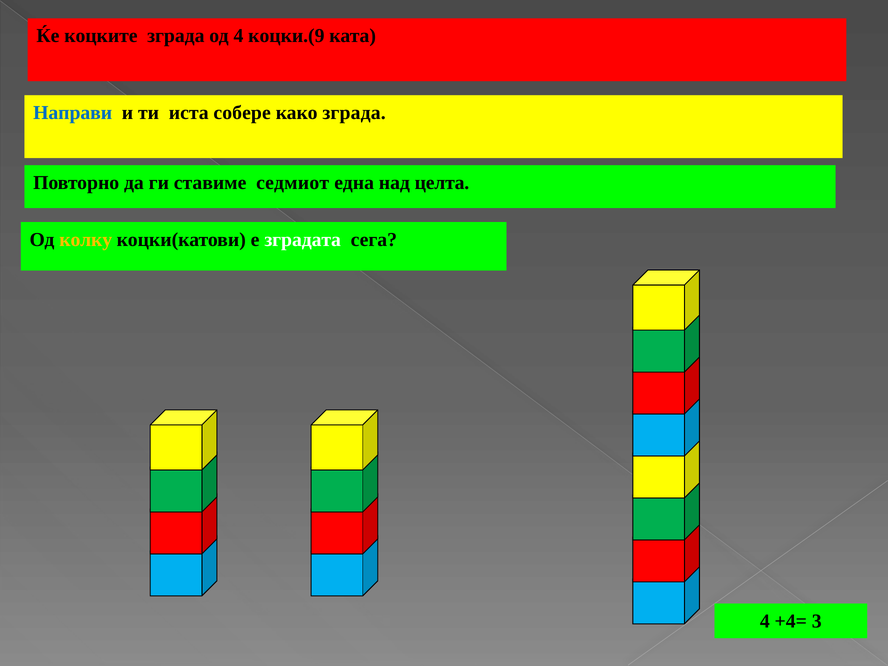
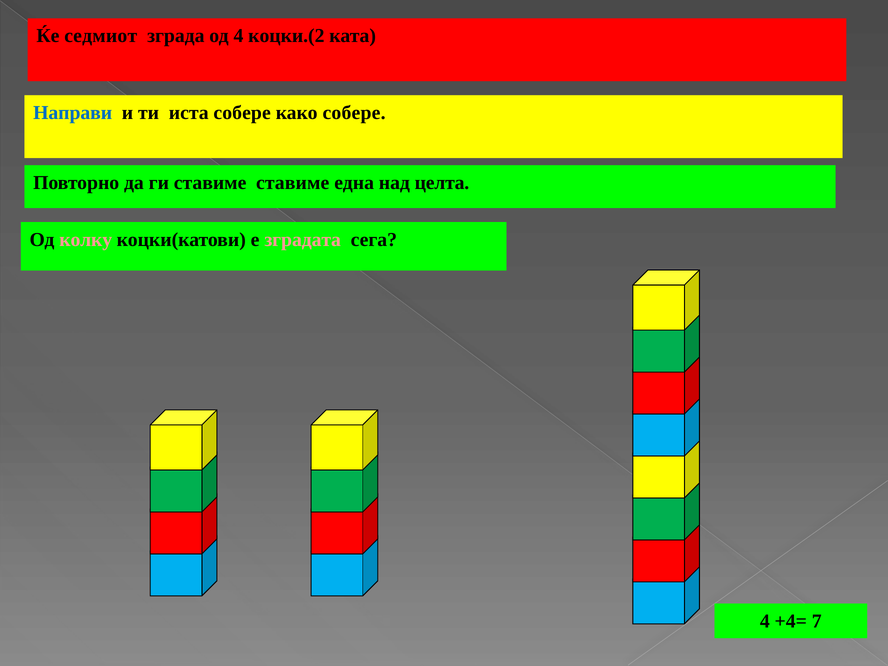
коцките: коцките -> седмиот
коцки.(9: коцки.(9 -> коцки.(2
како зграда: зграда -> собере
ставиме седмиот: седмиот -> ставиме
колку colour: yellow -> pink
зградата colour: white -> pink
3: 3 -> 7
